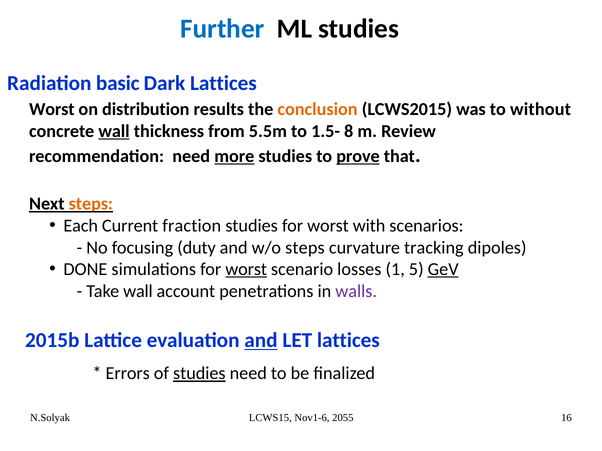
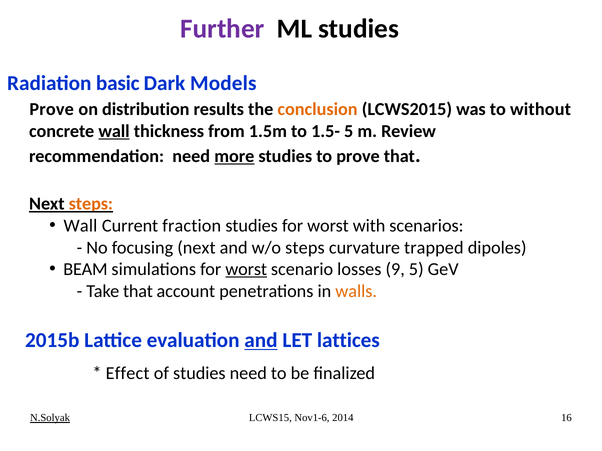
Further colour: blue -> purple
Dark Lattices: Lattices -> Models
Worst at (52, 109): Worst -> Prove
5.5m: 5.5m -> 1.5m
1.5- 8: 8 -> 5
prove at (358, 156) underline: present -> none
Each at (81, 226): Each -> Wall
focusing duty: duty -> next
tracking: tracking -> trapped
DONE: DONE -> BEAM
1: 1 -> 9
GeV underline: present -> none
Take wall: wall -> that
walls colour: purple -> orange
Errors: Errors -> Effect
studies at (199, 374) underline: present -> none
N.Solyak underline: none -> present
2055: 2055 -> 2014
